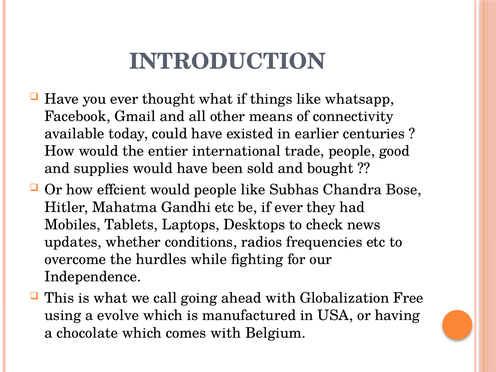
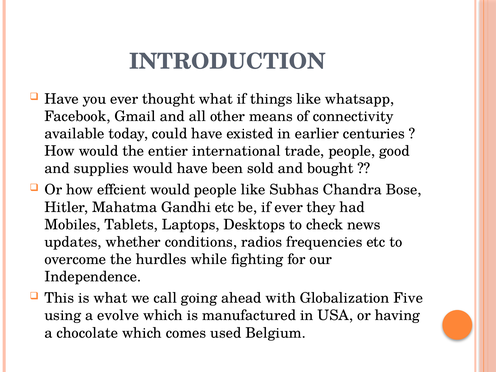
Free: Free -> Five
comes with: with -> used
